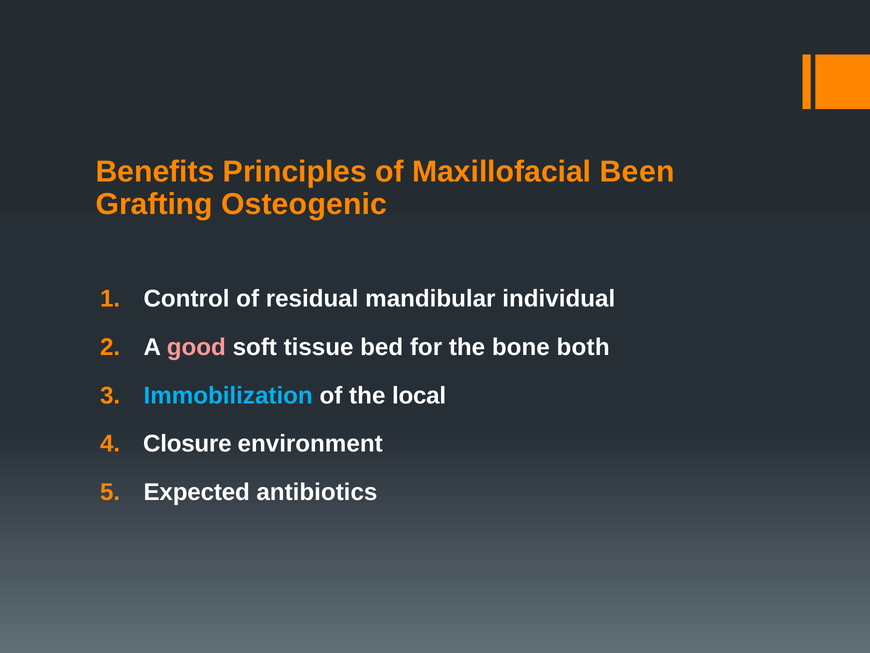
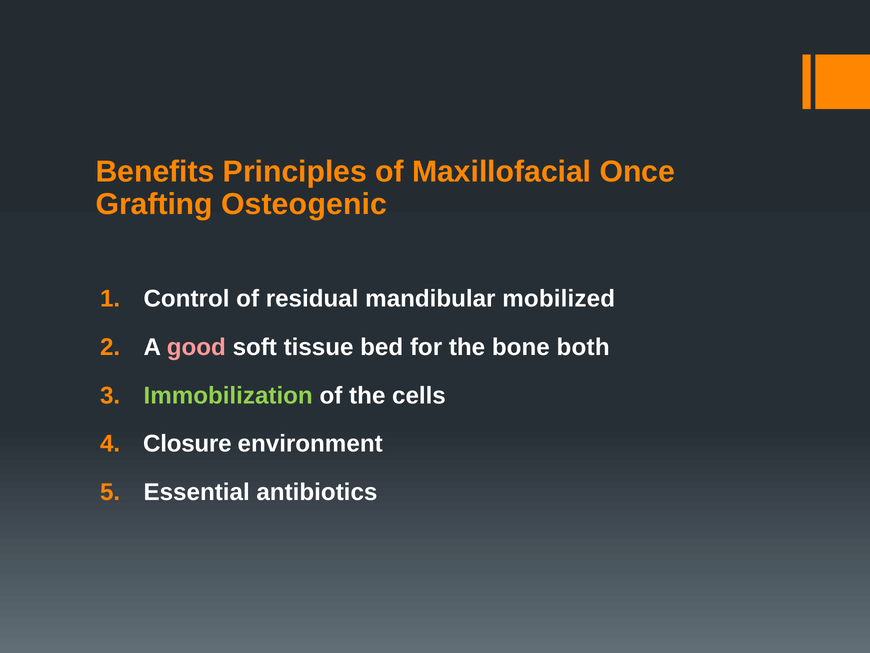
Been: Been -> Once
individual: individual -> mobilized
Immobilization colour: light blue -> light green
local: local -> cells
Expected: Expected -> Essential
